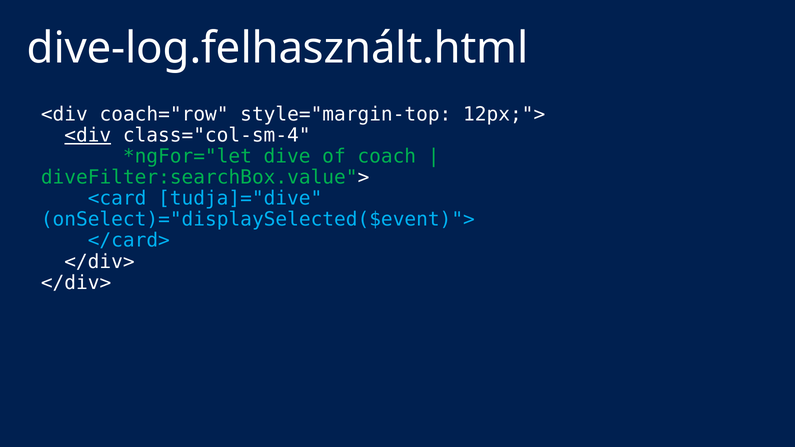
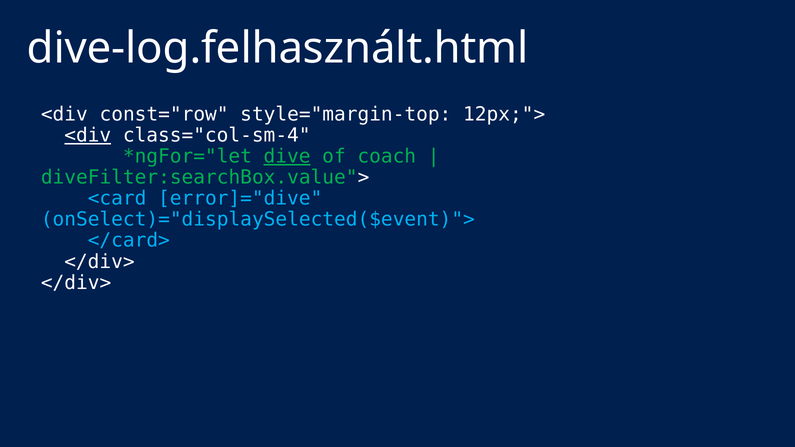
coach="row: coach="row -> const="row
dive underline: none -> present
tudja]="dive: tudja]="dive -> error]="dive
